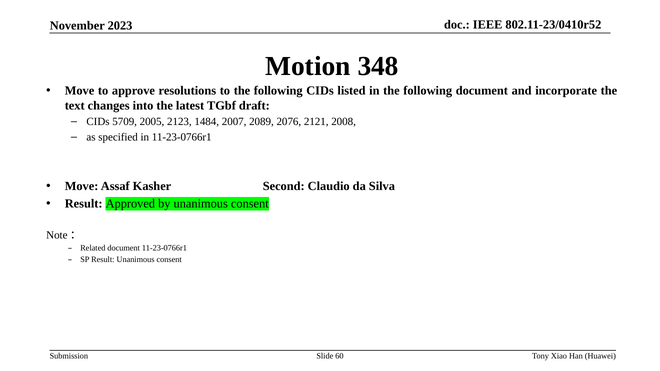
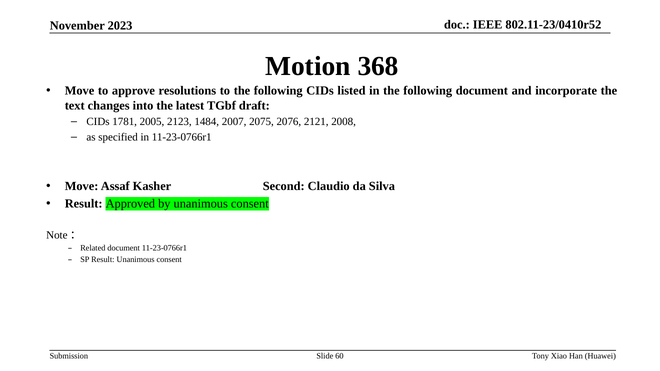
348: 348 -> 368
5709: 5709 -> 1781
2089: 2089 -> 2075
